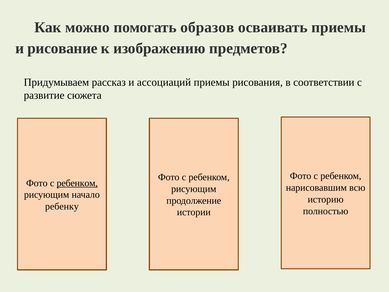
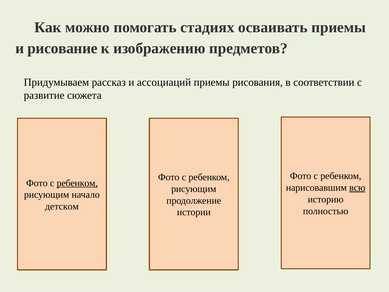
образов: образов -> стадиях
всю underline: none -> present
ребенку: ребенку -> детском
